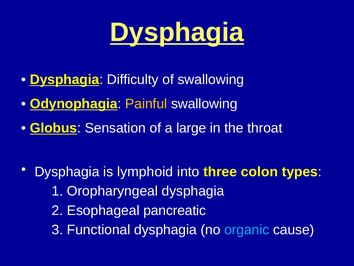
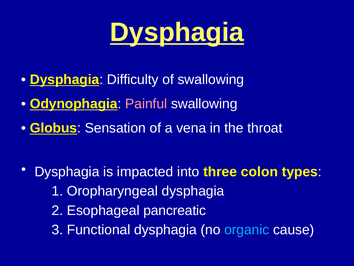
Painful colour: yellow -> pink
large: large -> vena
lymphoid: lymphoid -> impacted
